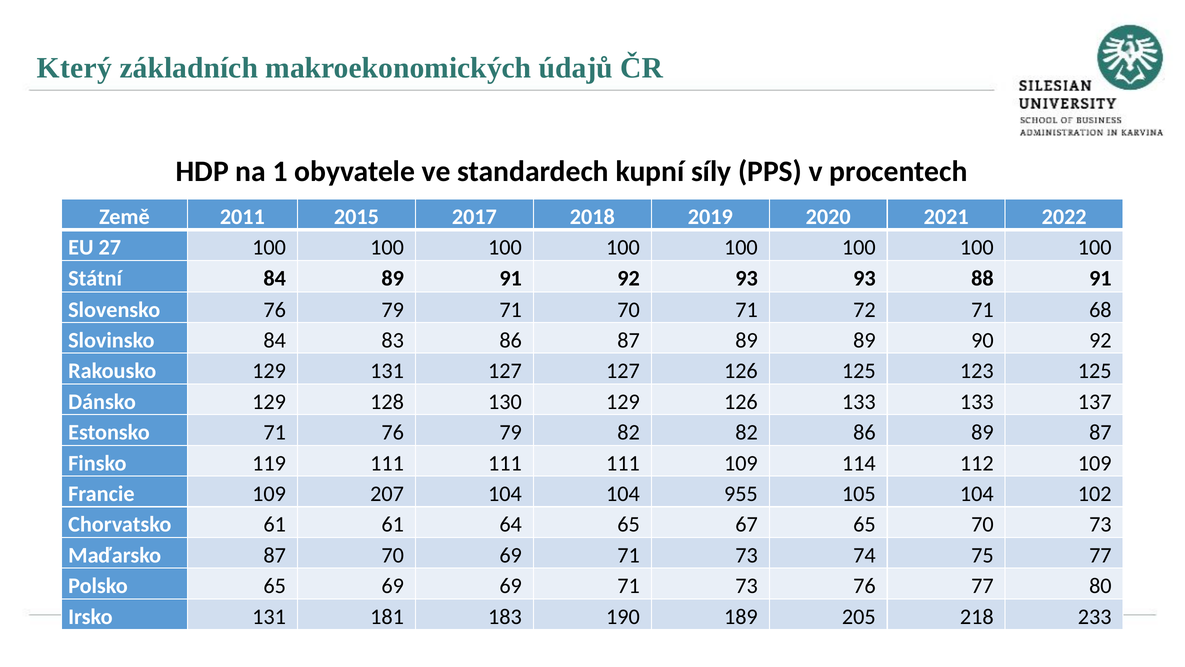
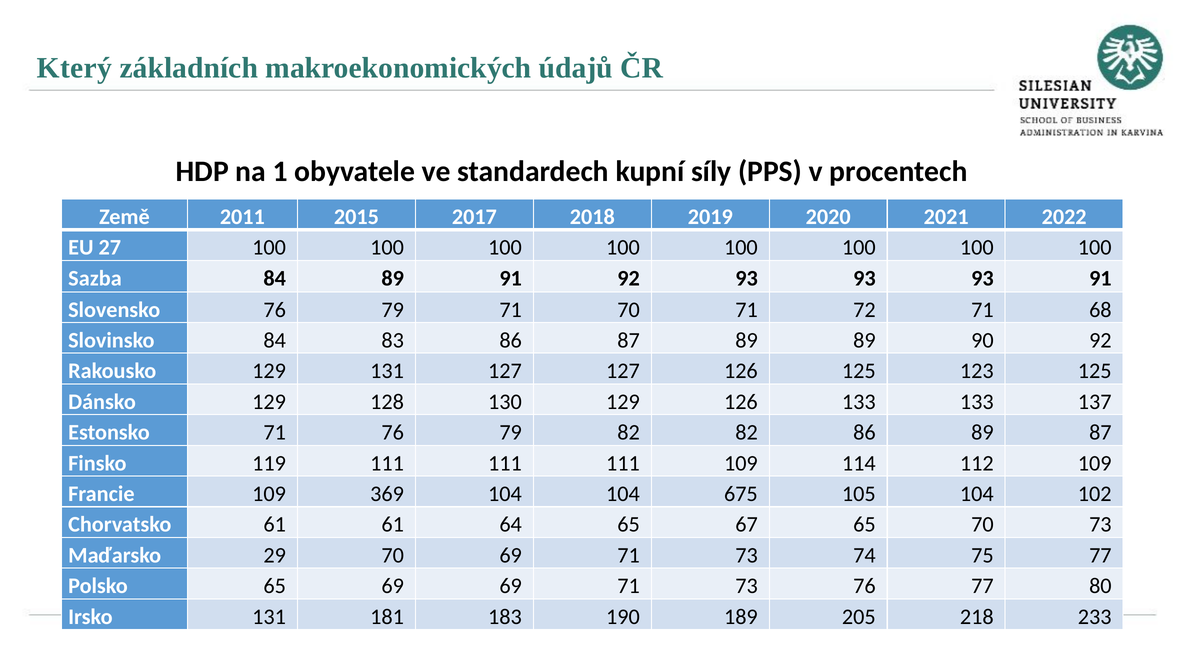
Státní: Státní -> Sazba
93 93 88: 88 -> 93
207: 207 -> 369
955: 955 -> 675
Maďarsko 87: 87 -> 29
